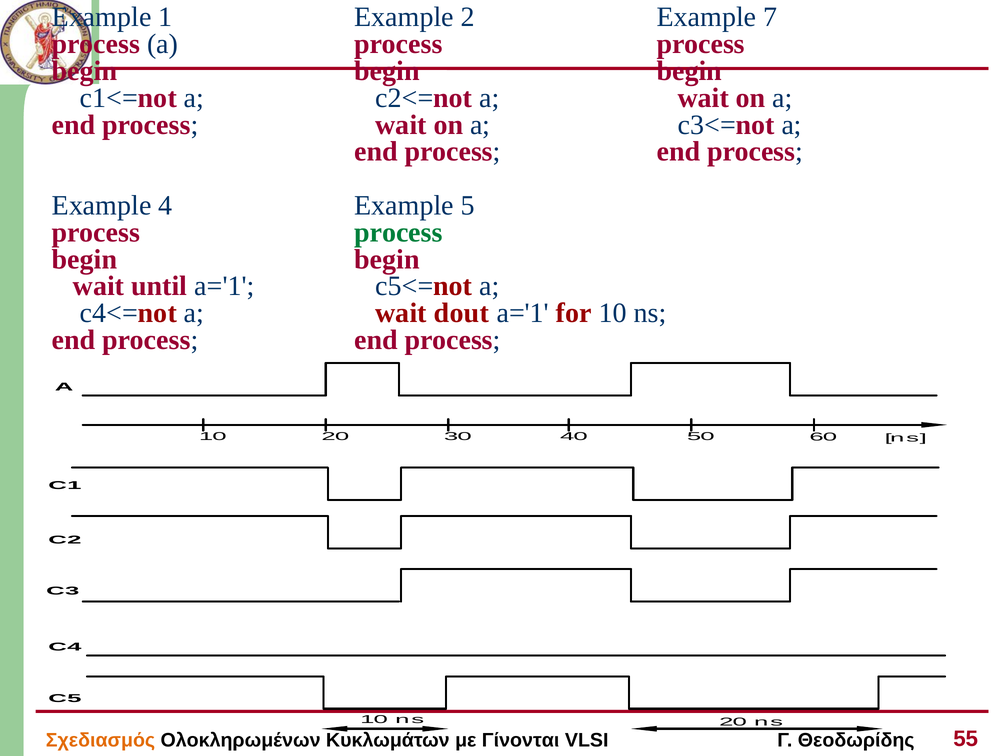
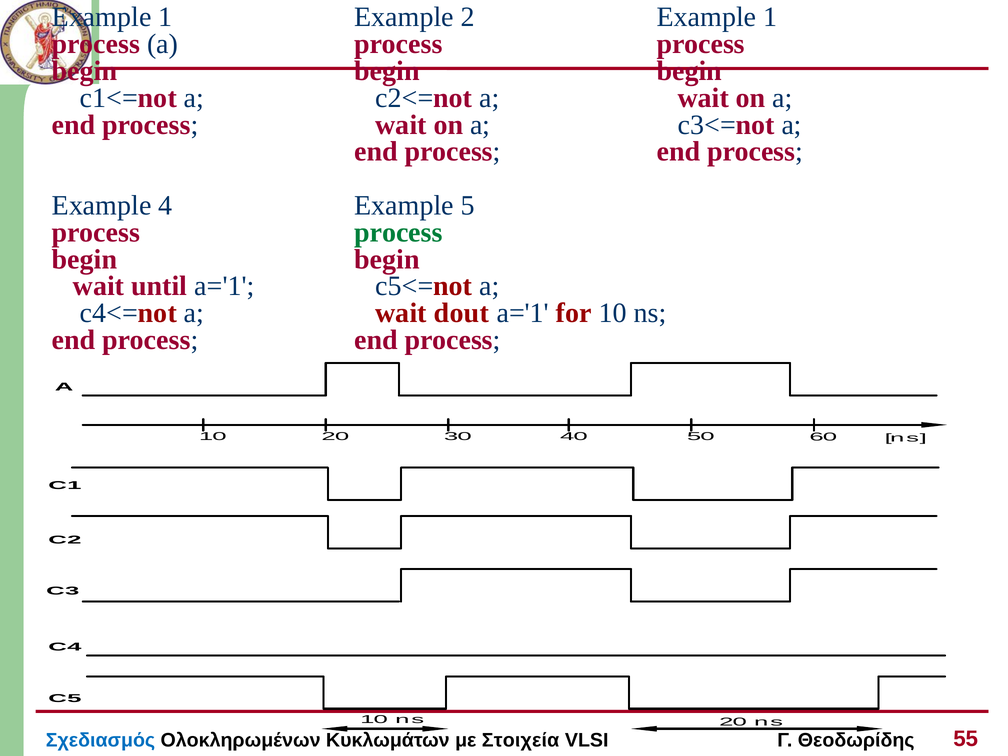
2 Example 7: 7 -> 1
Σχεδιασμός colour: orange -> blue
Γίνονται: Γίνονται -> Στοιχεία
